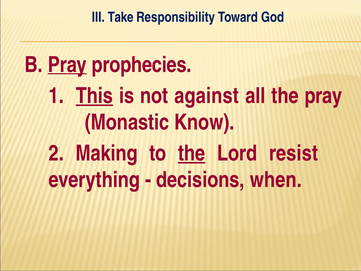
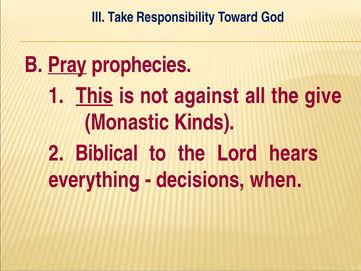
the pray: pray -> give
Know: Know -> Kinds
Making: Making -> Biblical
the at (192, 153) underline: present -> none
resist: resist -> hears
